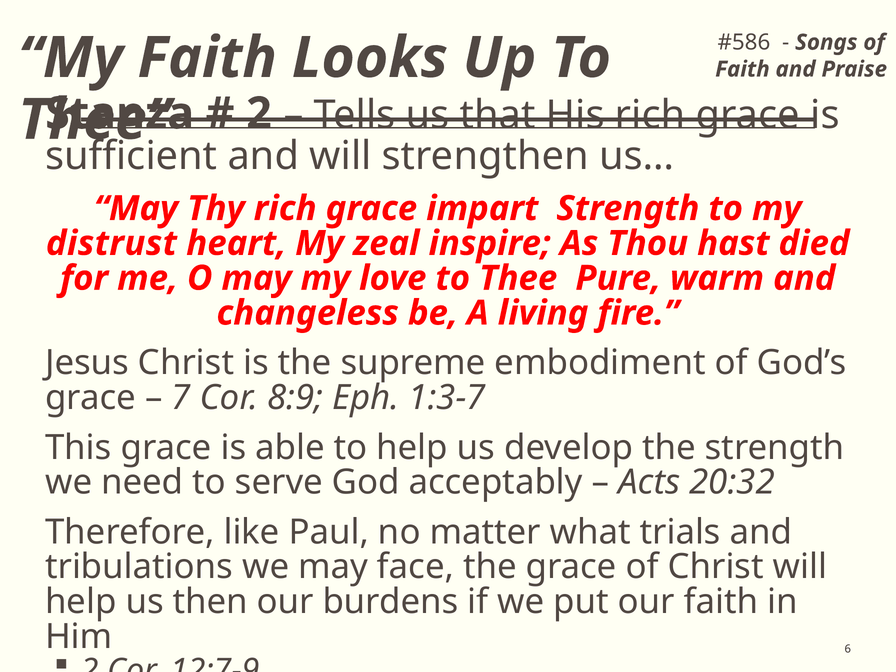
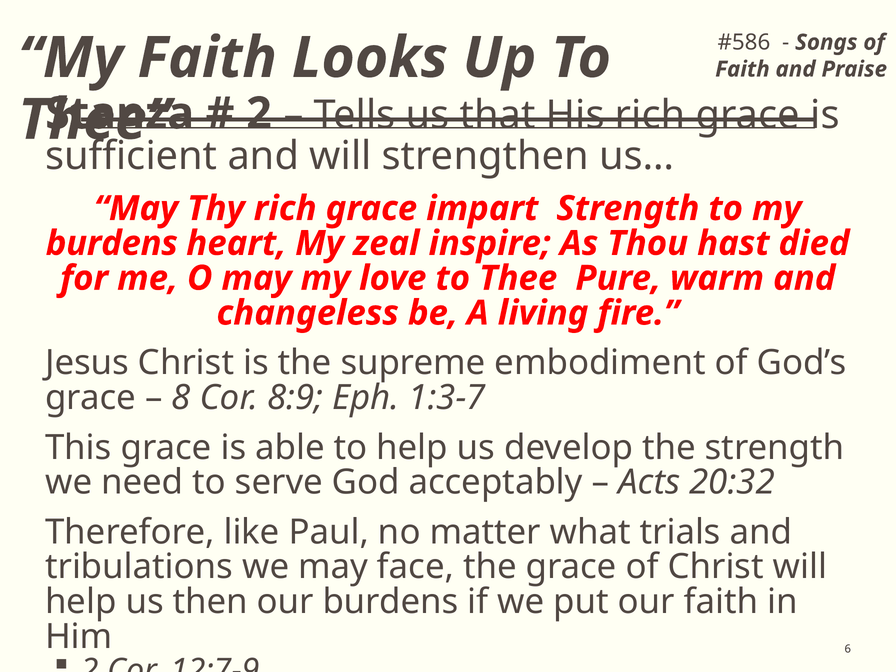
distrust at (111, 243): distrust -> burdens
7: 7 -> 8
